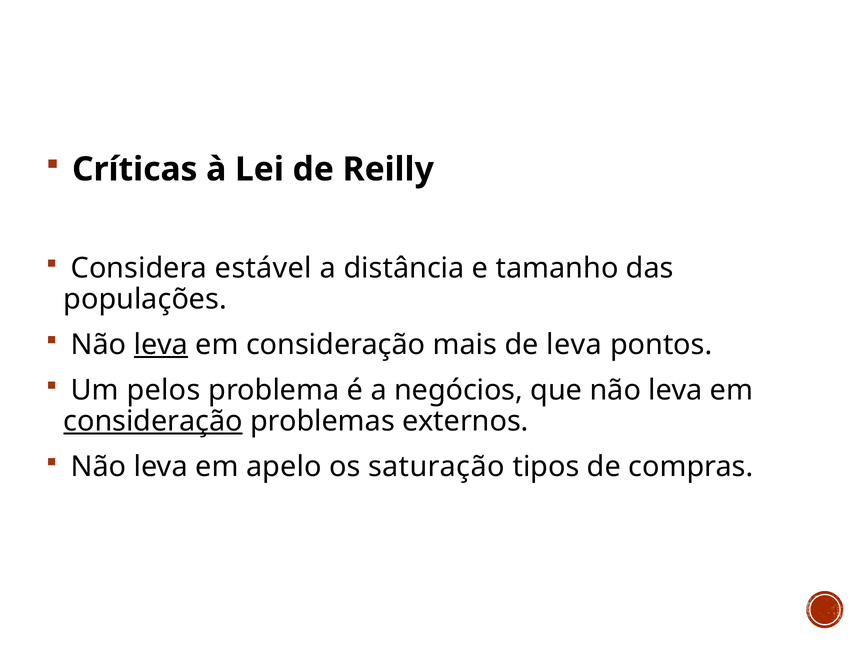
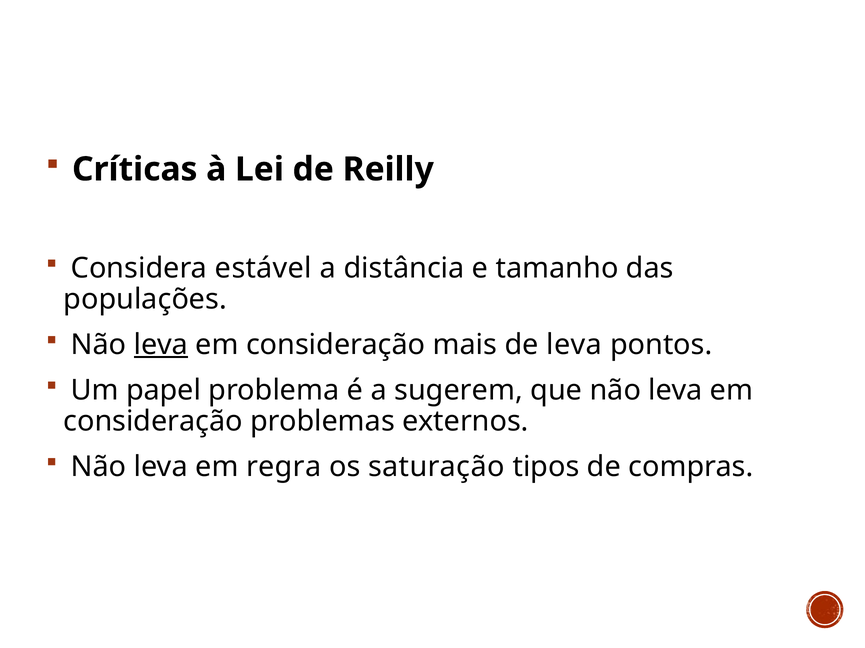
pelos: pelos -> papel
negócios: negócios -> sugerem
consideração at (153, 422) underline: present -> none
apelo: apelo -> regra
